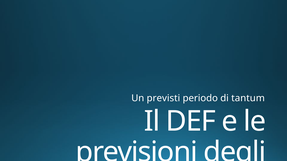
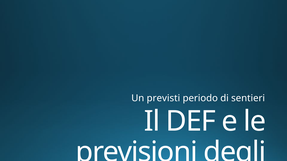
tantum: tantum -> sentieri
